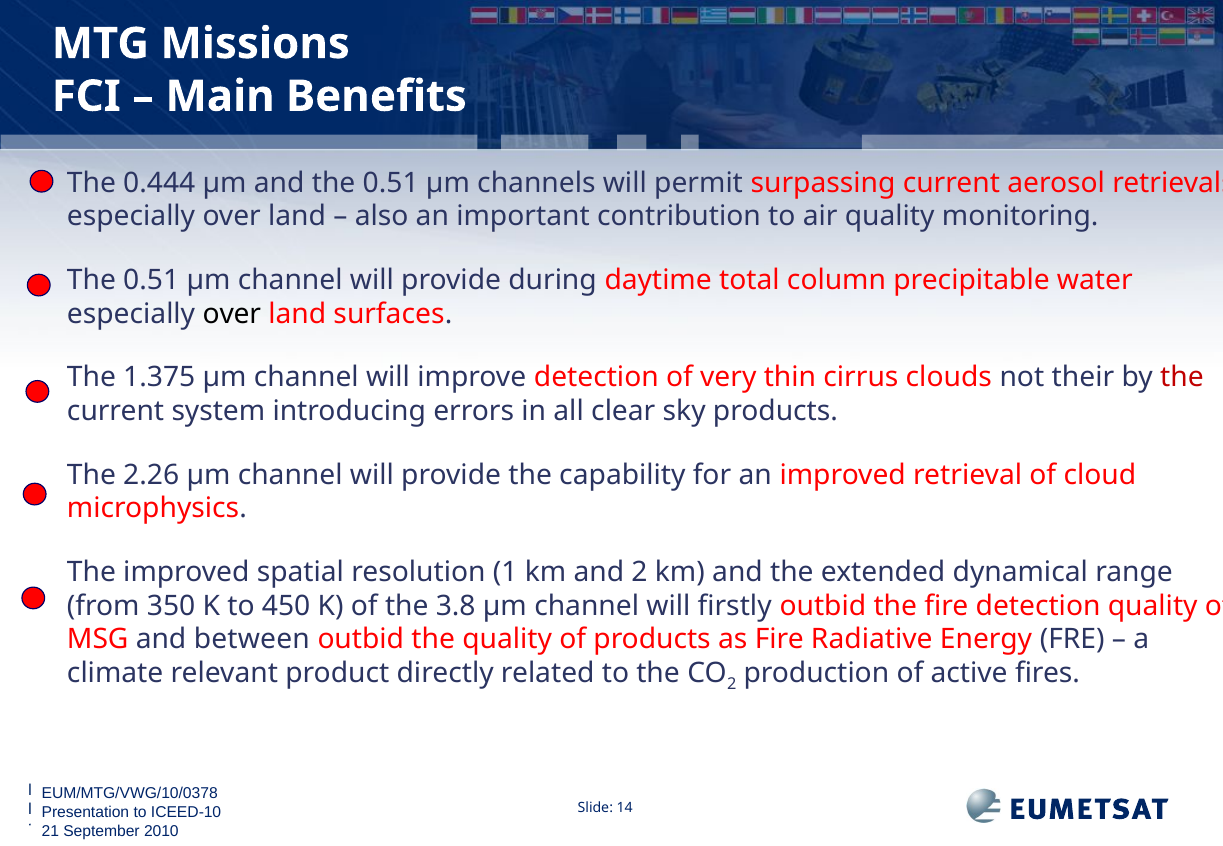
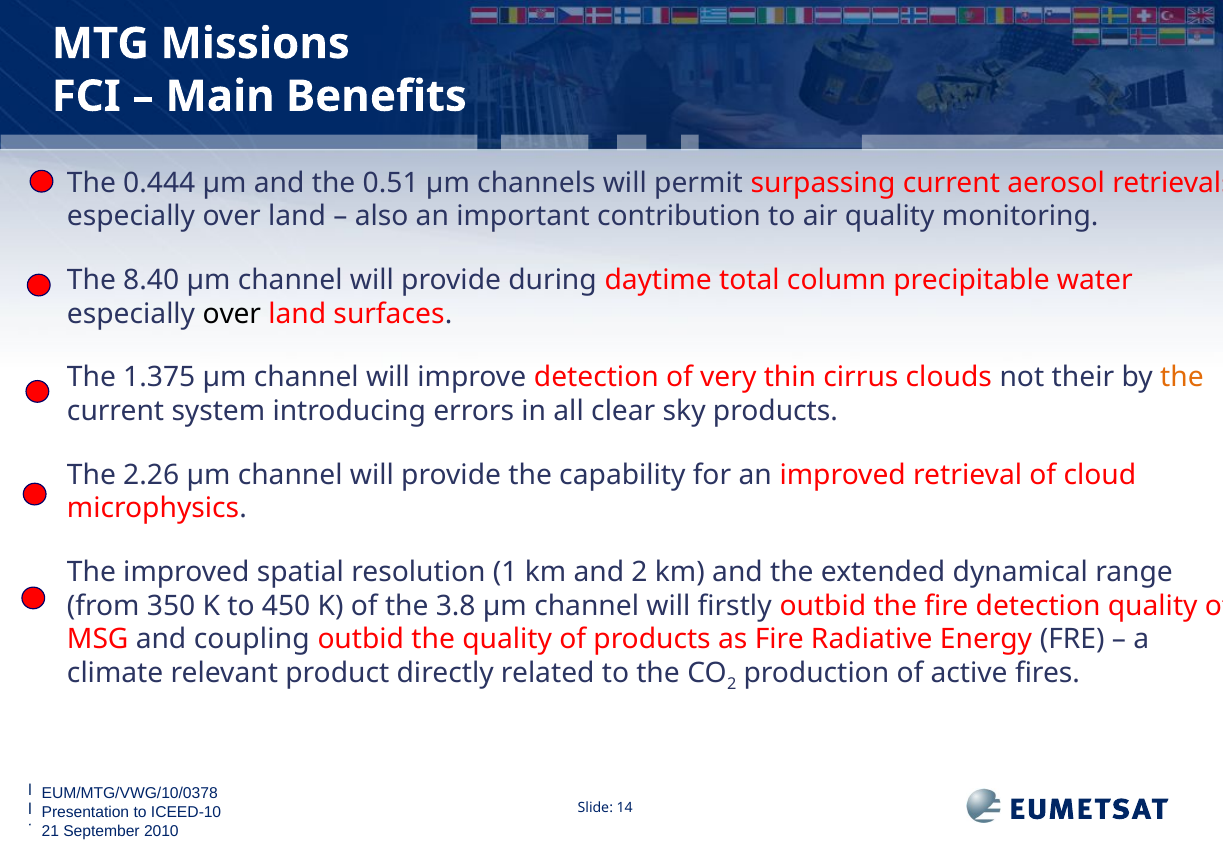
0.51 at (151, 280): 0.51 -> 8.40
the at (1182, 378) colour: red -> orange
between: between -> coupling
